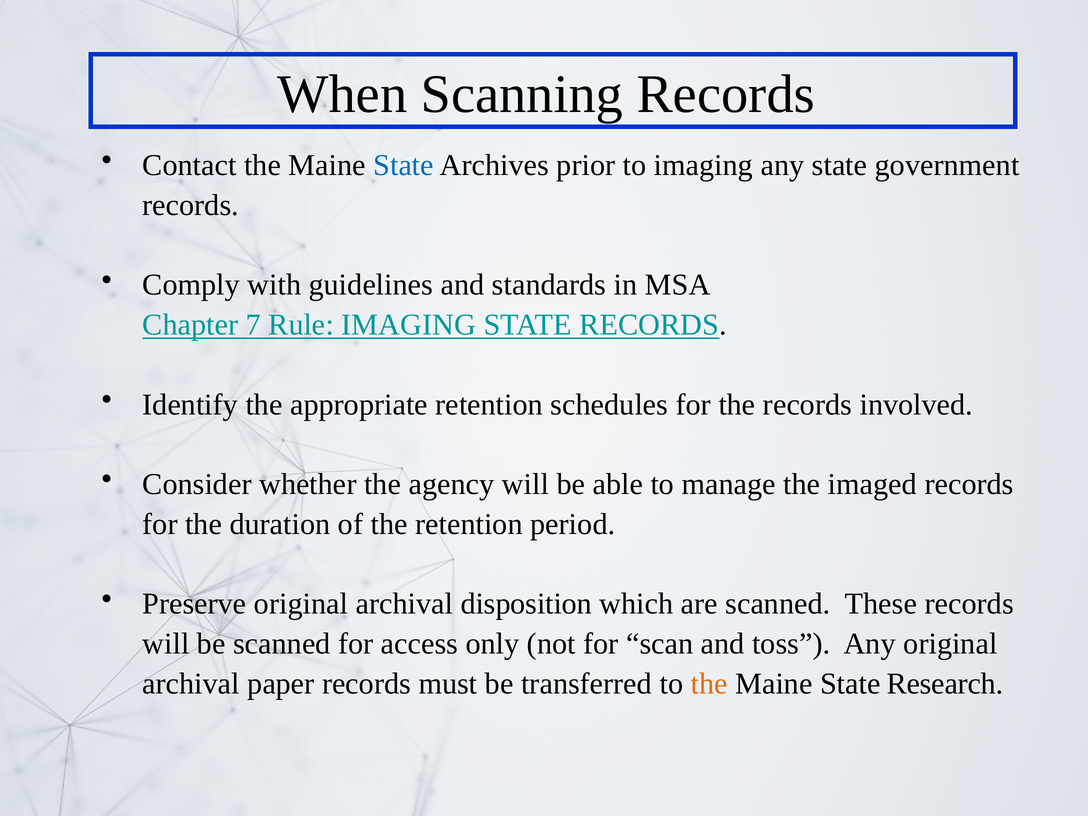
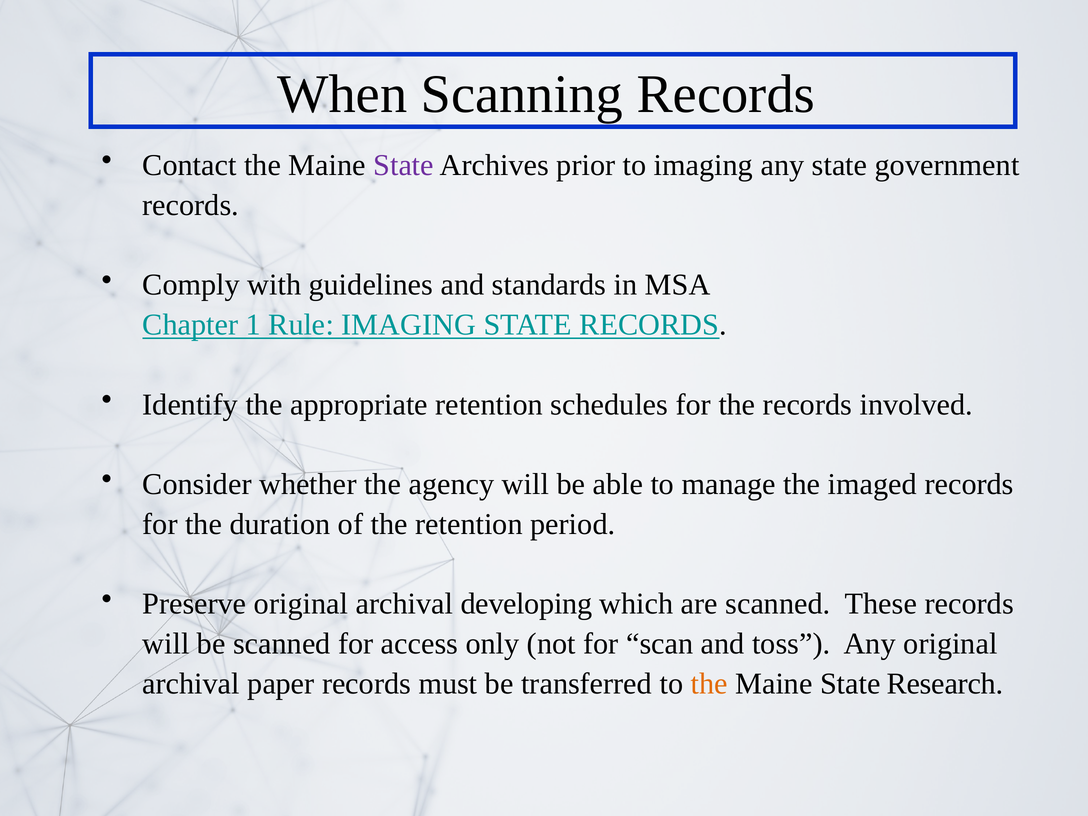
State at (404, 165) colour: blue -> purple
7: 7 -> 1
disposition: disposition -> developing
